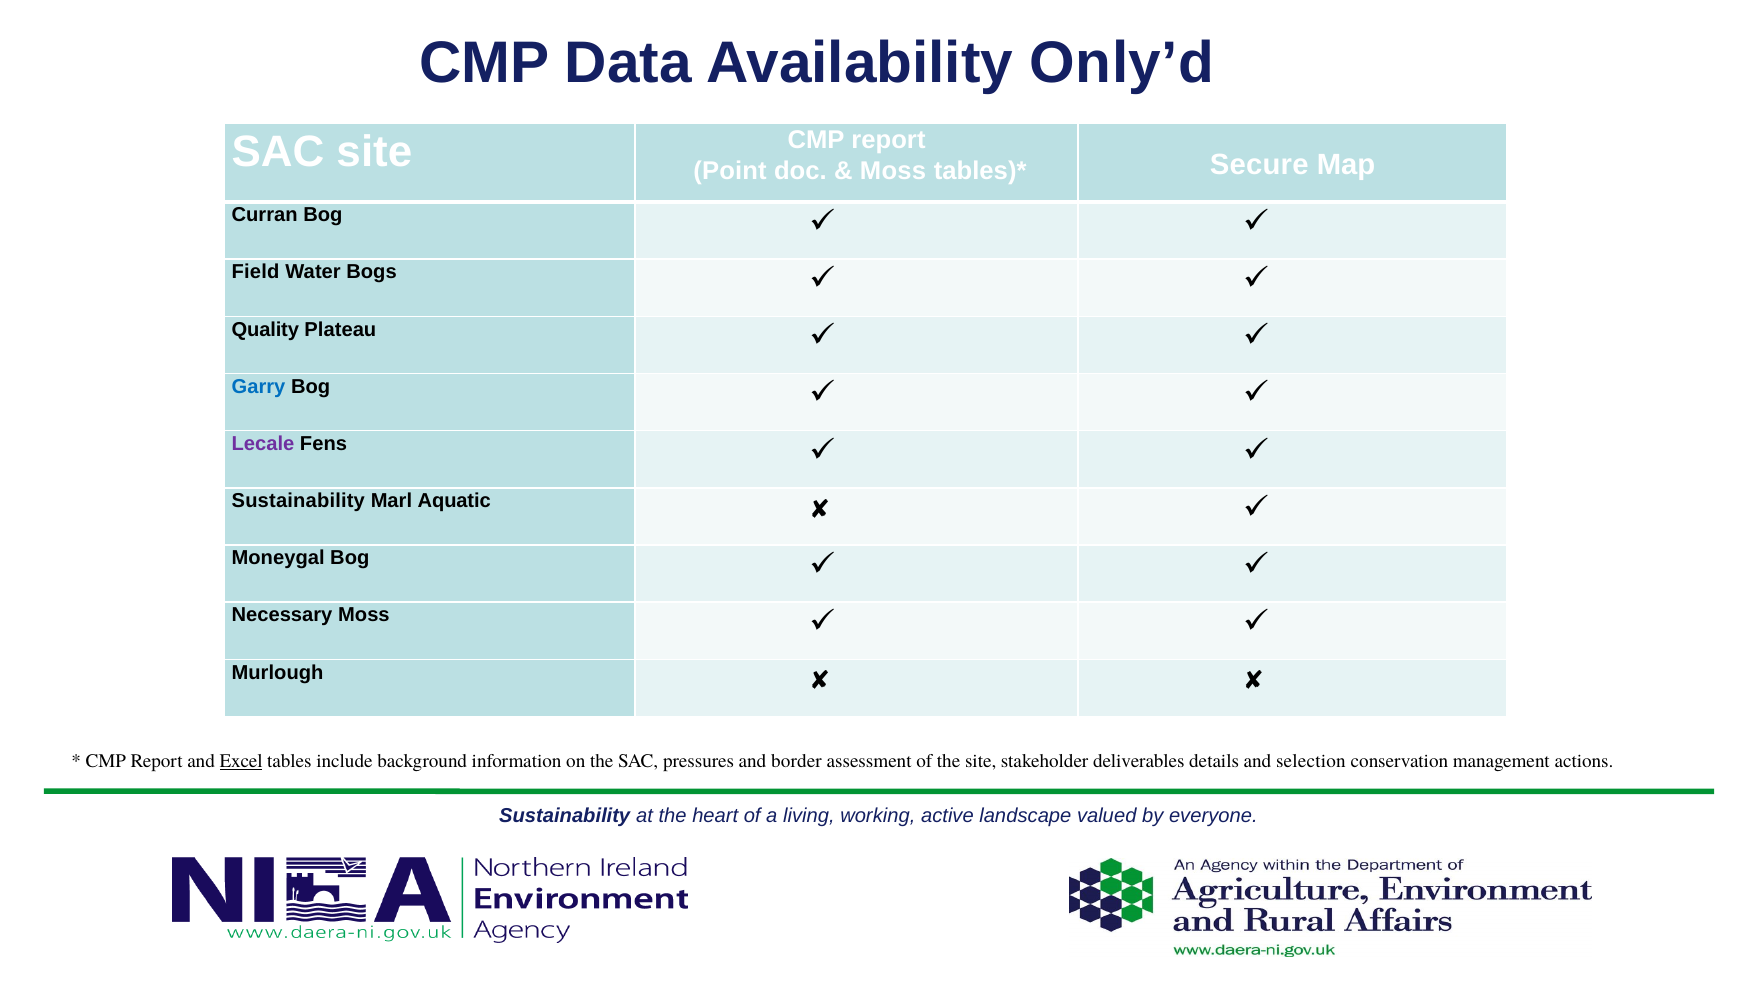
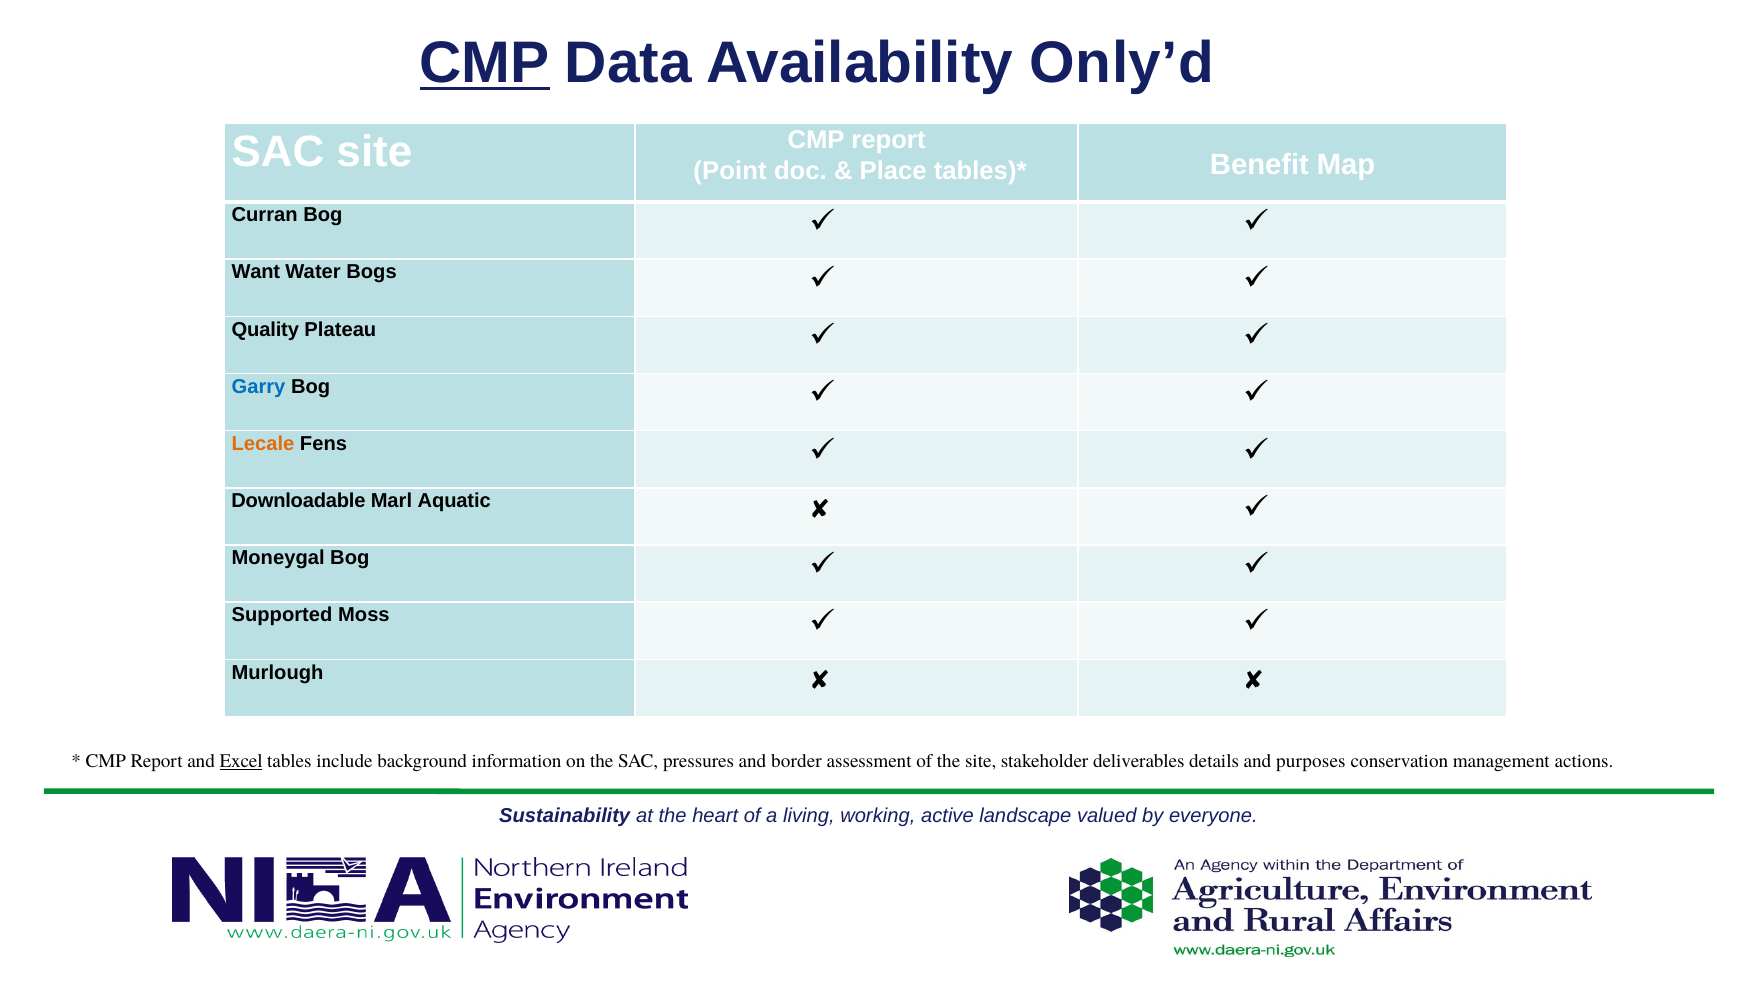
CMP at (485, 63) underline: none -> present
Moss at (893, 171): Moss -> Place
Secure: Secure -> Benefit
Field: Field -> Want
Lecale colour: purple -> orange
Sustainability at (298, 501): Sustainability -> Downloadable
Necessary: Necessary -> Supported
selection: selection -> purposes
